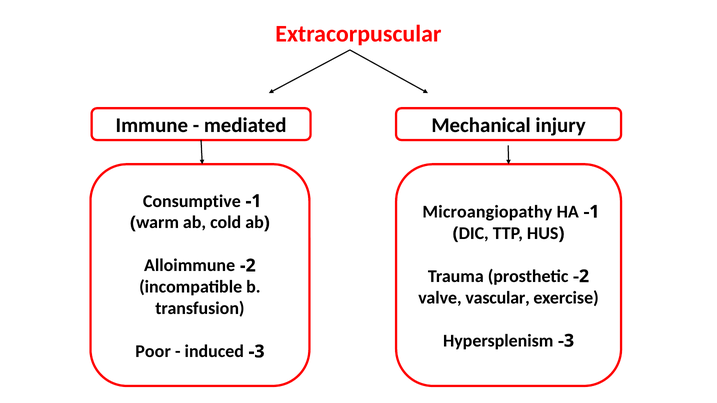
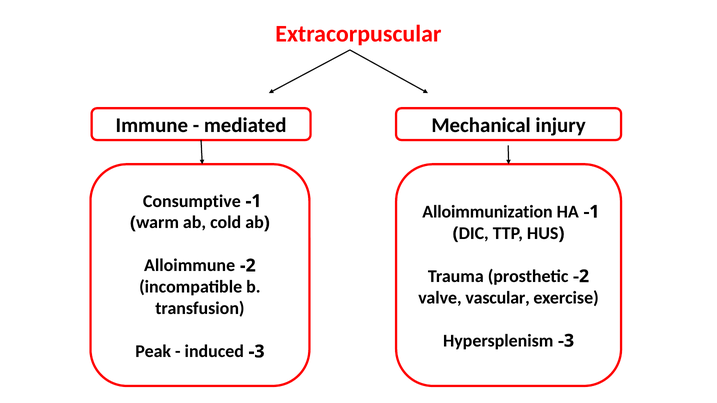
Microangiopathy: Microangiopathy -> Alloimmunization
Poor: Poor -> Peak
